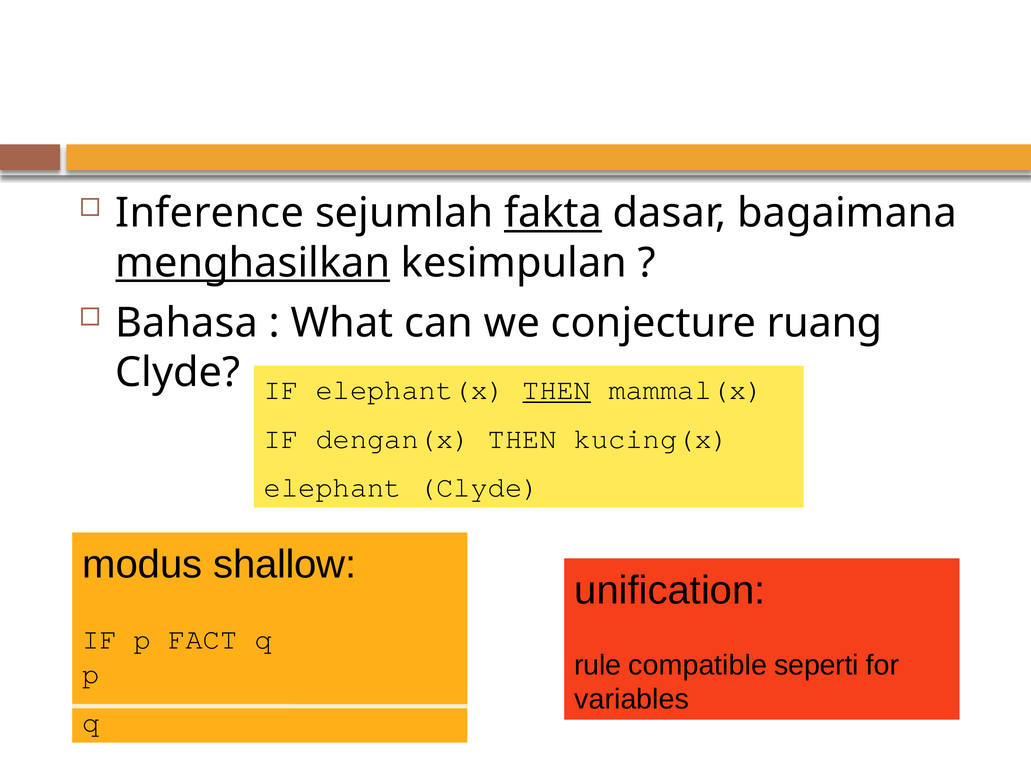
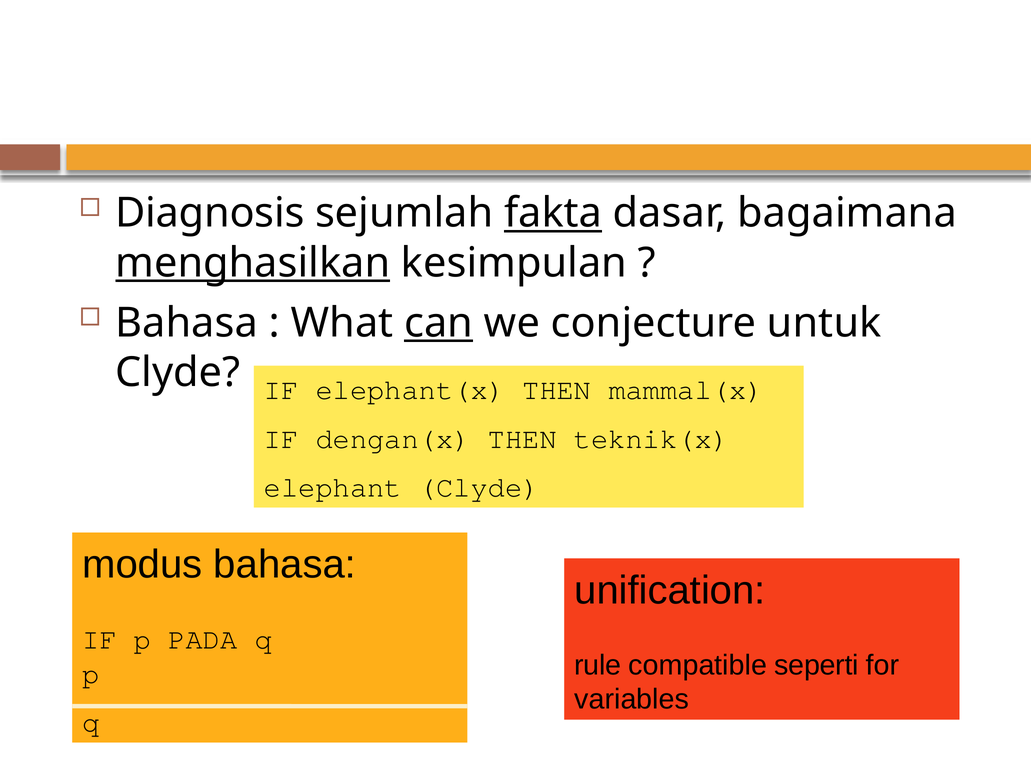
Inference: Inference -> Diagnosis
can underline: none -> present
ruang: ruang -> untuk
THEN at (557, 390) underline: present -> none
kucing(x: kucing(x -> teknik(x
modus shallow: shallow -> bahasa
FACT: FACT -> PADA
